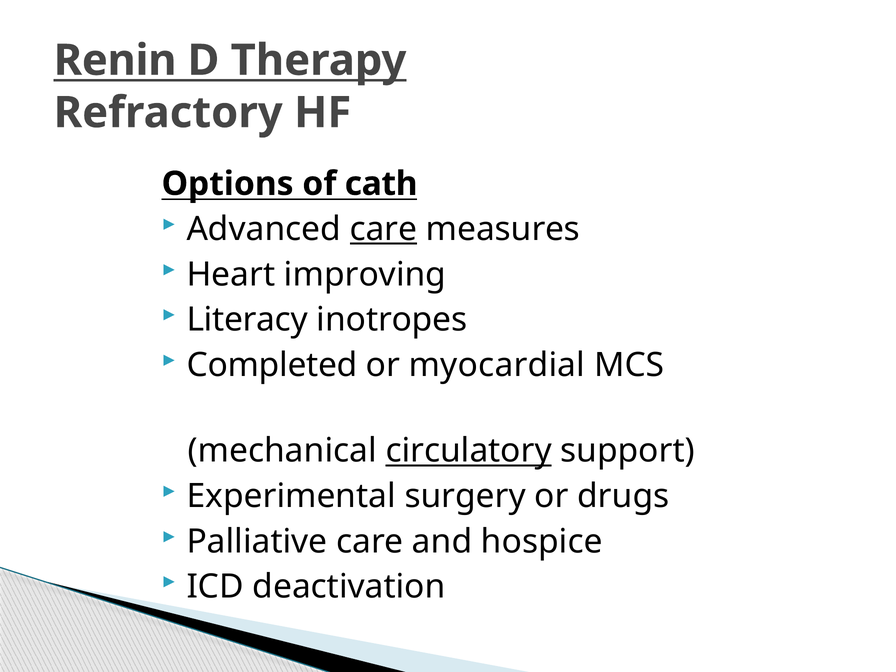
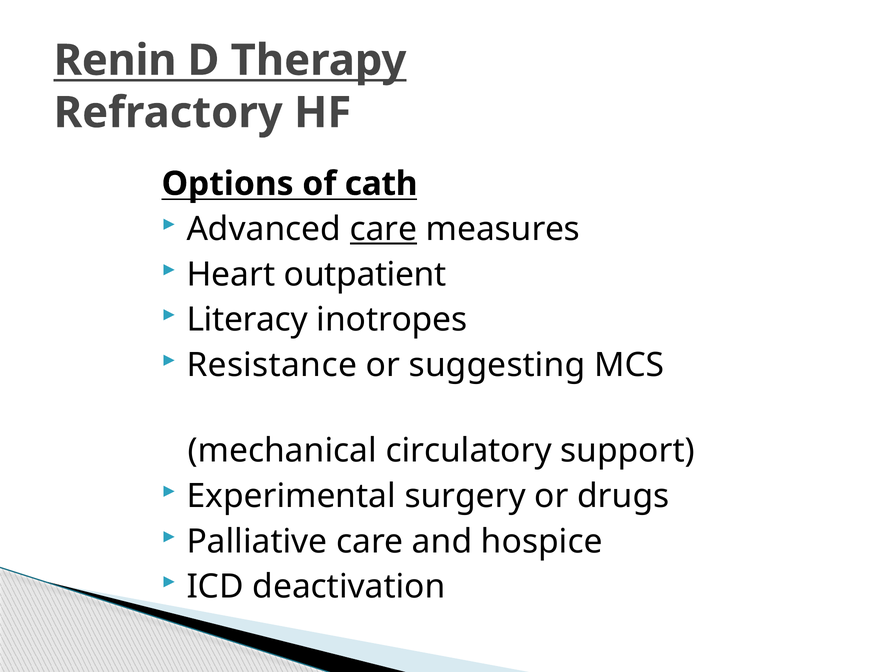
improving: improving -> outpatient
Completed: Completed -> Resistance
myocardial: myocardial -> suggesting
circulatory underline: present -> none
